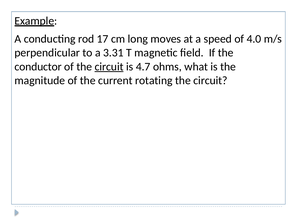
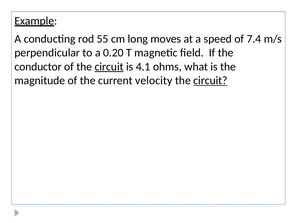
17: 17 -> 55
4.0: 4.0 -> 7.4
3.31: 3.31 -> 0.20
4.7: 4.7 -> 4.1
rotating: rotating -> velocity
circuit at (210, 80) underline: none -> present
